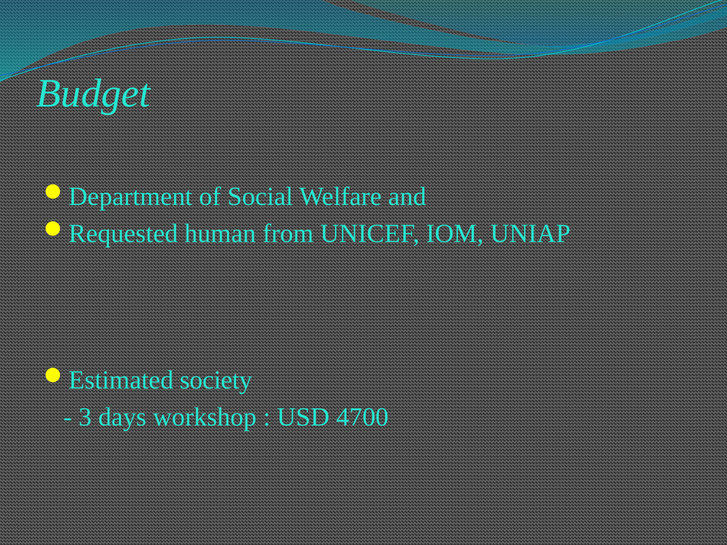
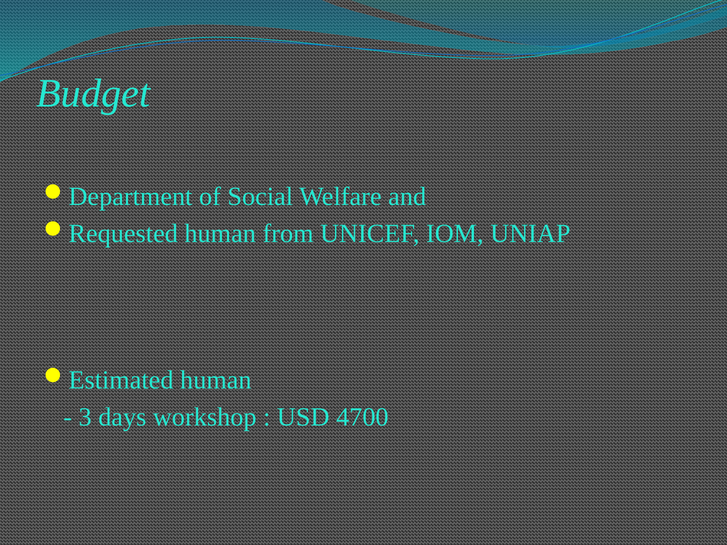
society at (216, 381): society -> human
